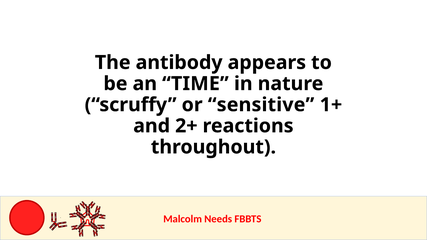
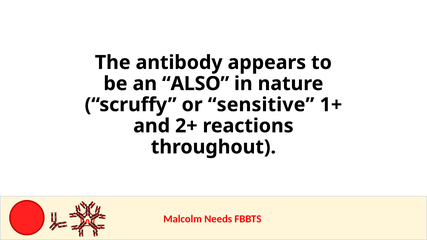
TIME: TIME -> ALSO
